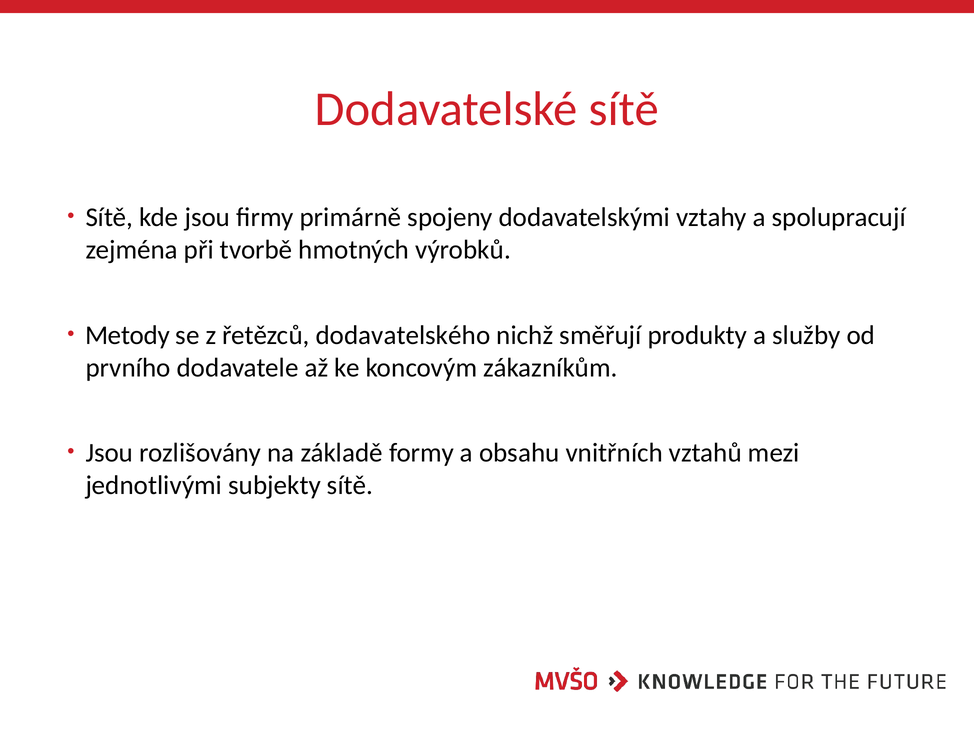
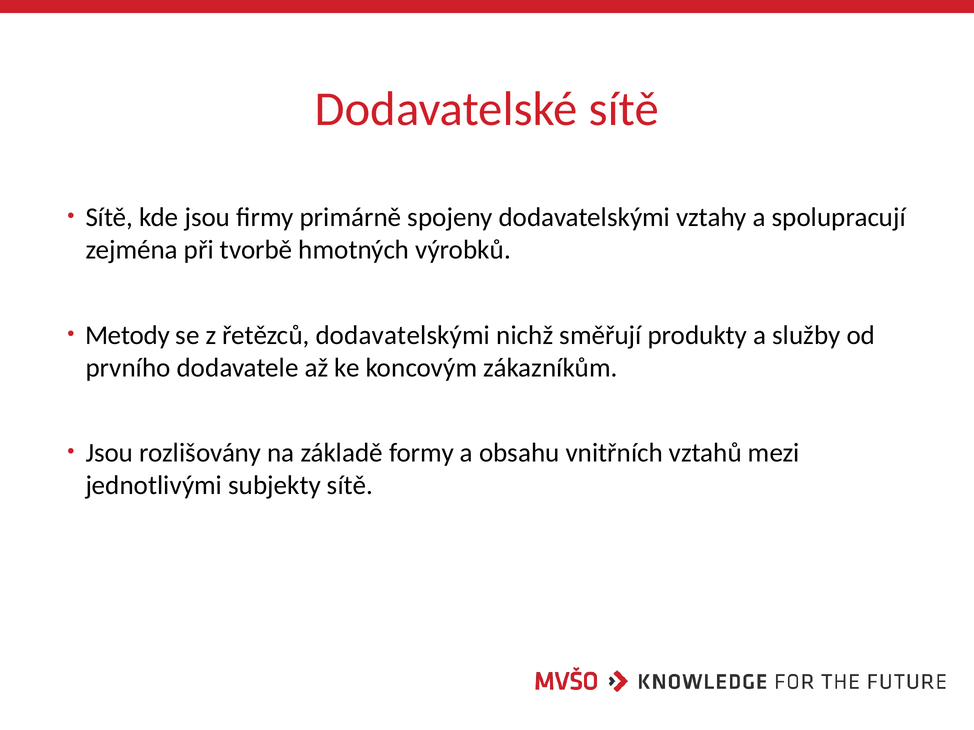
řetězců dodavatelského: dodavatelského -> dodavatelskými
